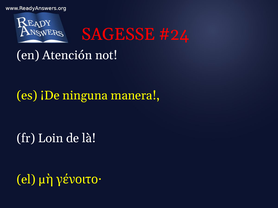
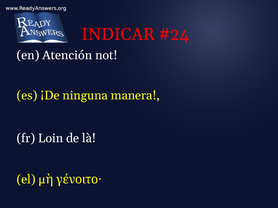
SAGESSE: SAGESSE -> INDICAR
